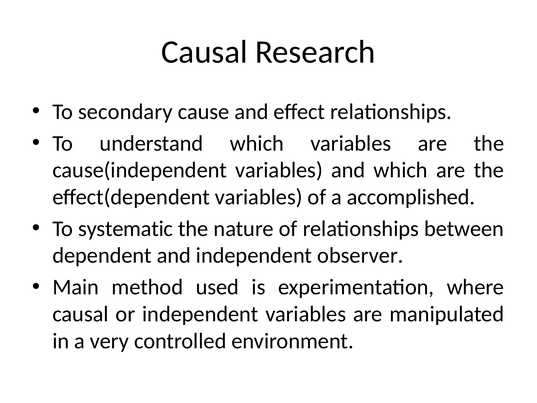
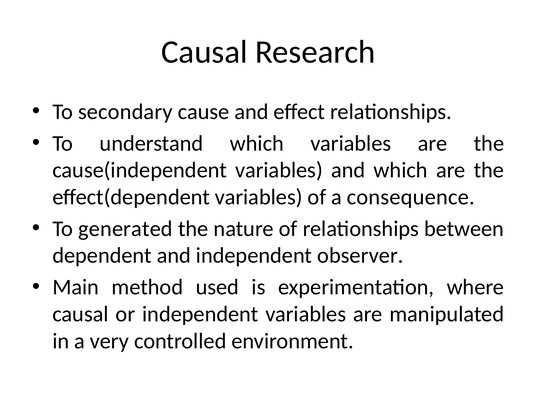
accomplished: accomplished -> consequence
systematic: systematic -> generated
